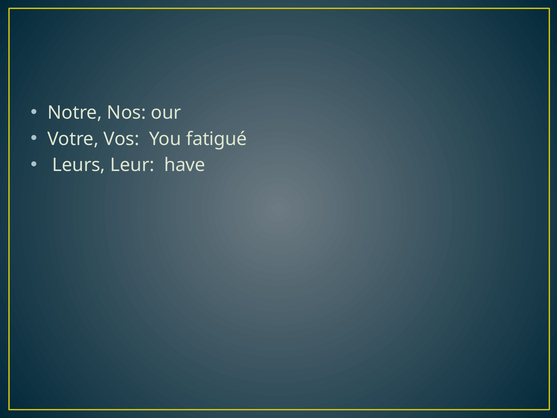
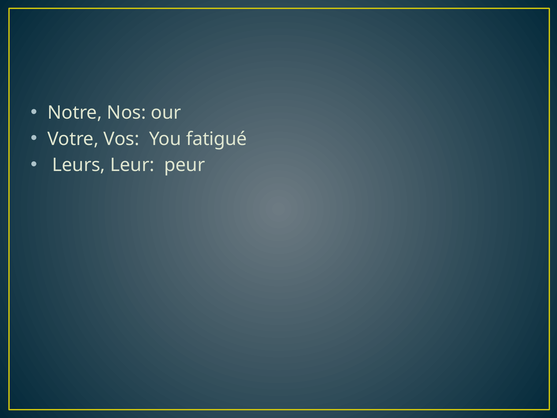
have: have -> peur
